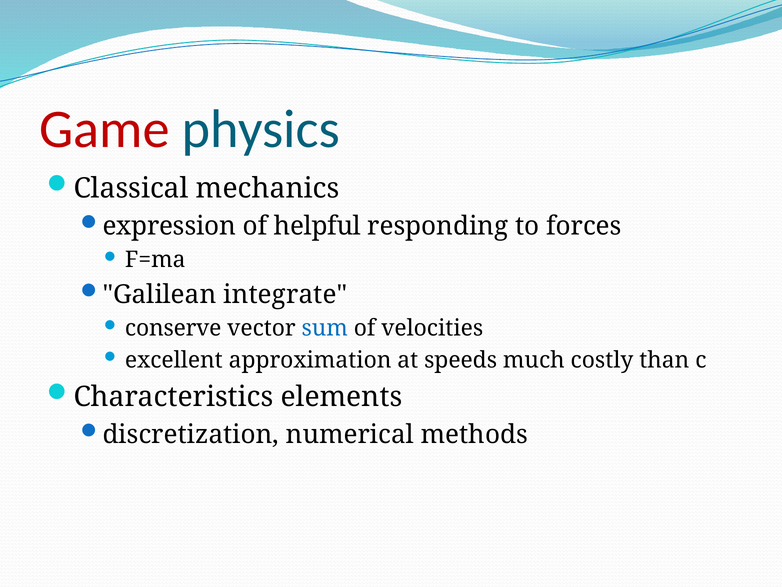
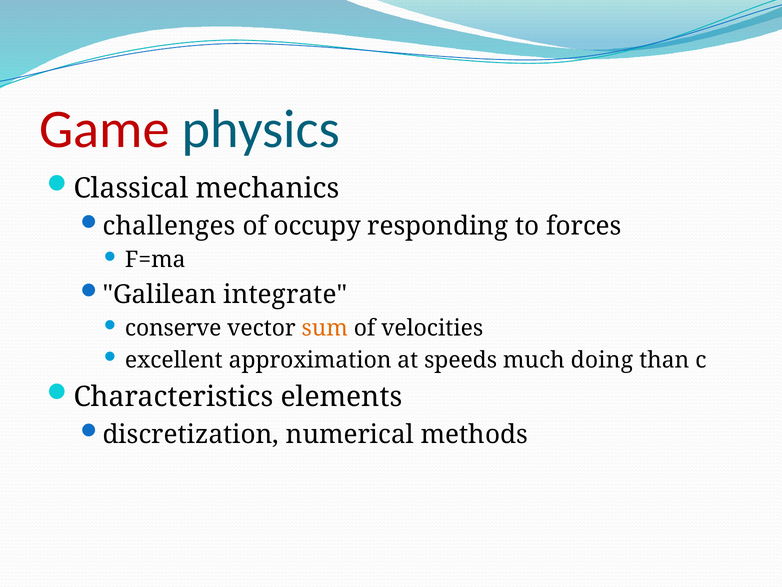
expression: expression -> challenges
helpful: helpful -> occupy
sum colour: blue -> orange
costly: costly -> doing
